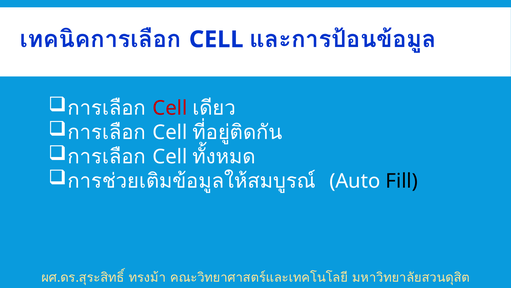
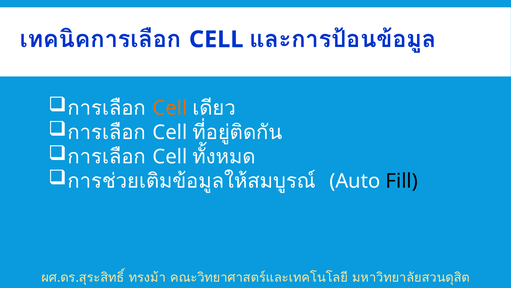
Cell at (170, 108) colour: red -> orange
